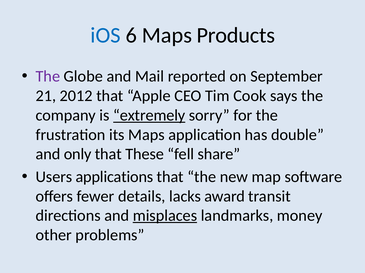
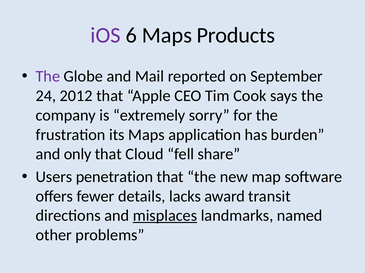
iOS colour: blue -> purple
21: 21 -> 24
extremely underline: present -> none
double: double -> burden
These: These -> Cloud
applications: applications -> penetration
money: money -> named
